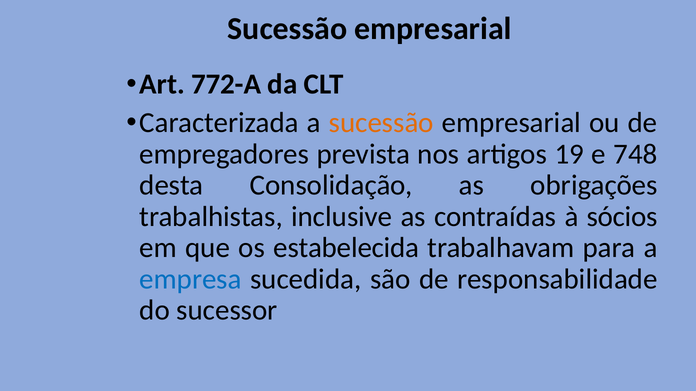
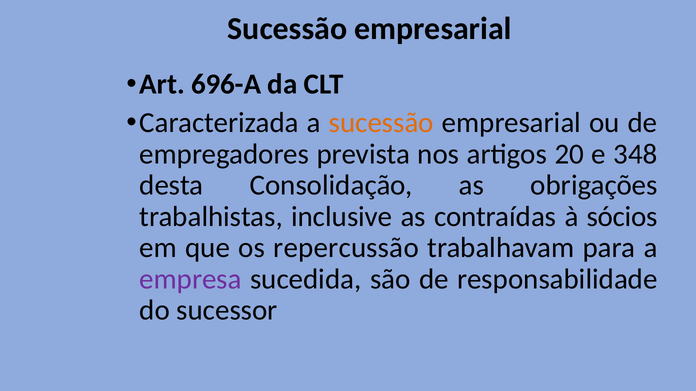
772-A: 772-A -> 696-A
19: 19 -> 20
748: 748 -> 348
estabelecida: estabelecida -> repercussão
empresa colour: blue -> purple
